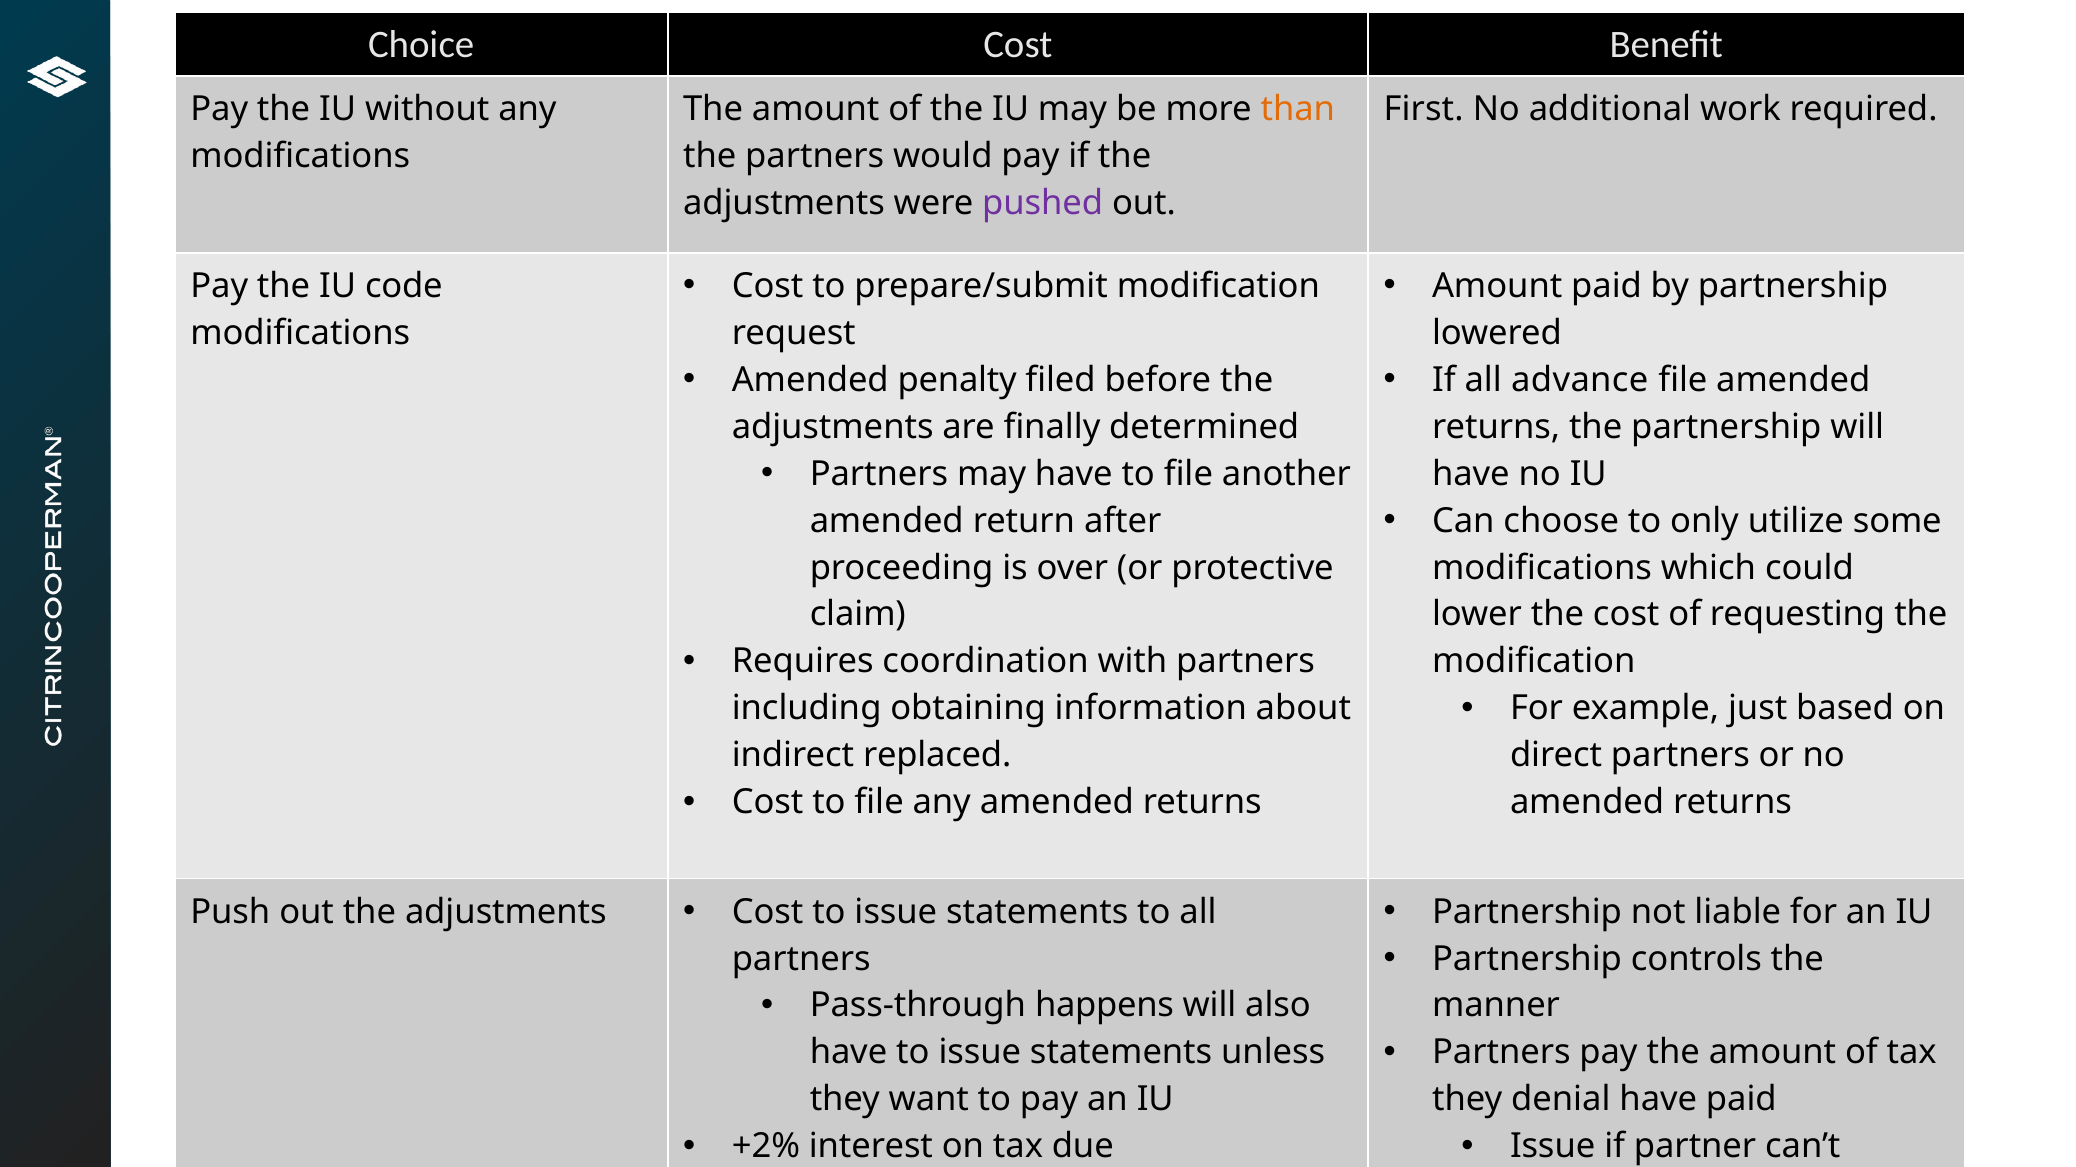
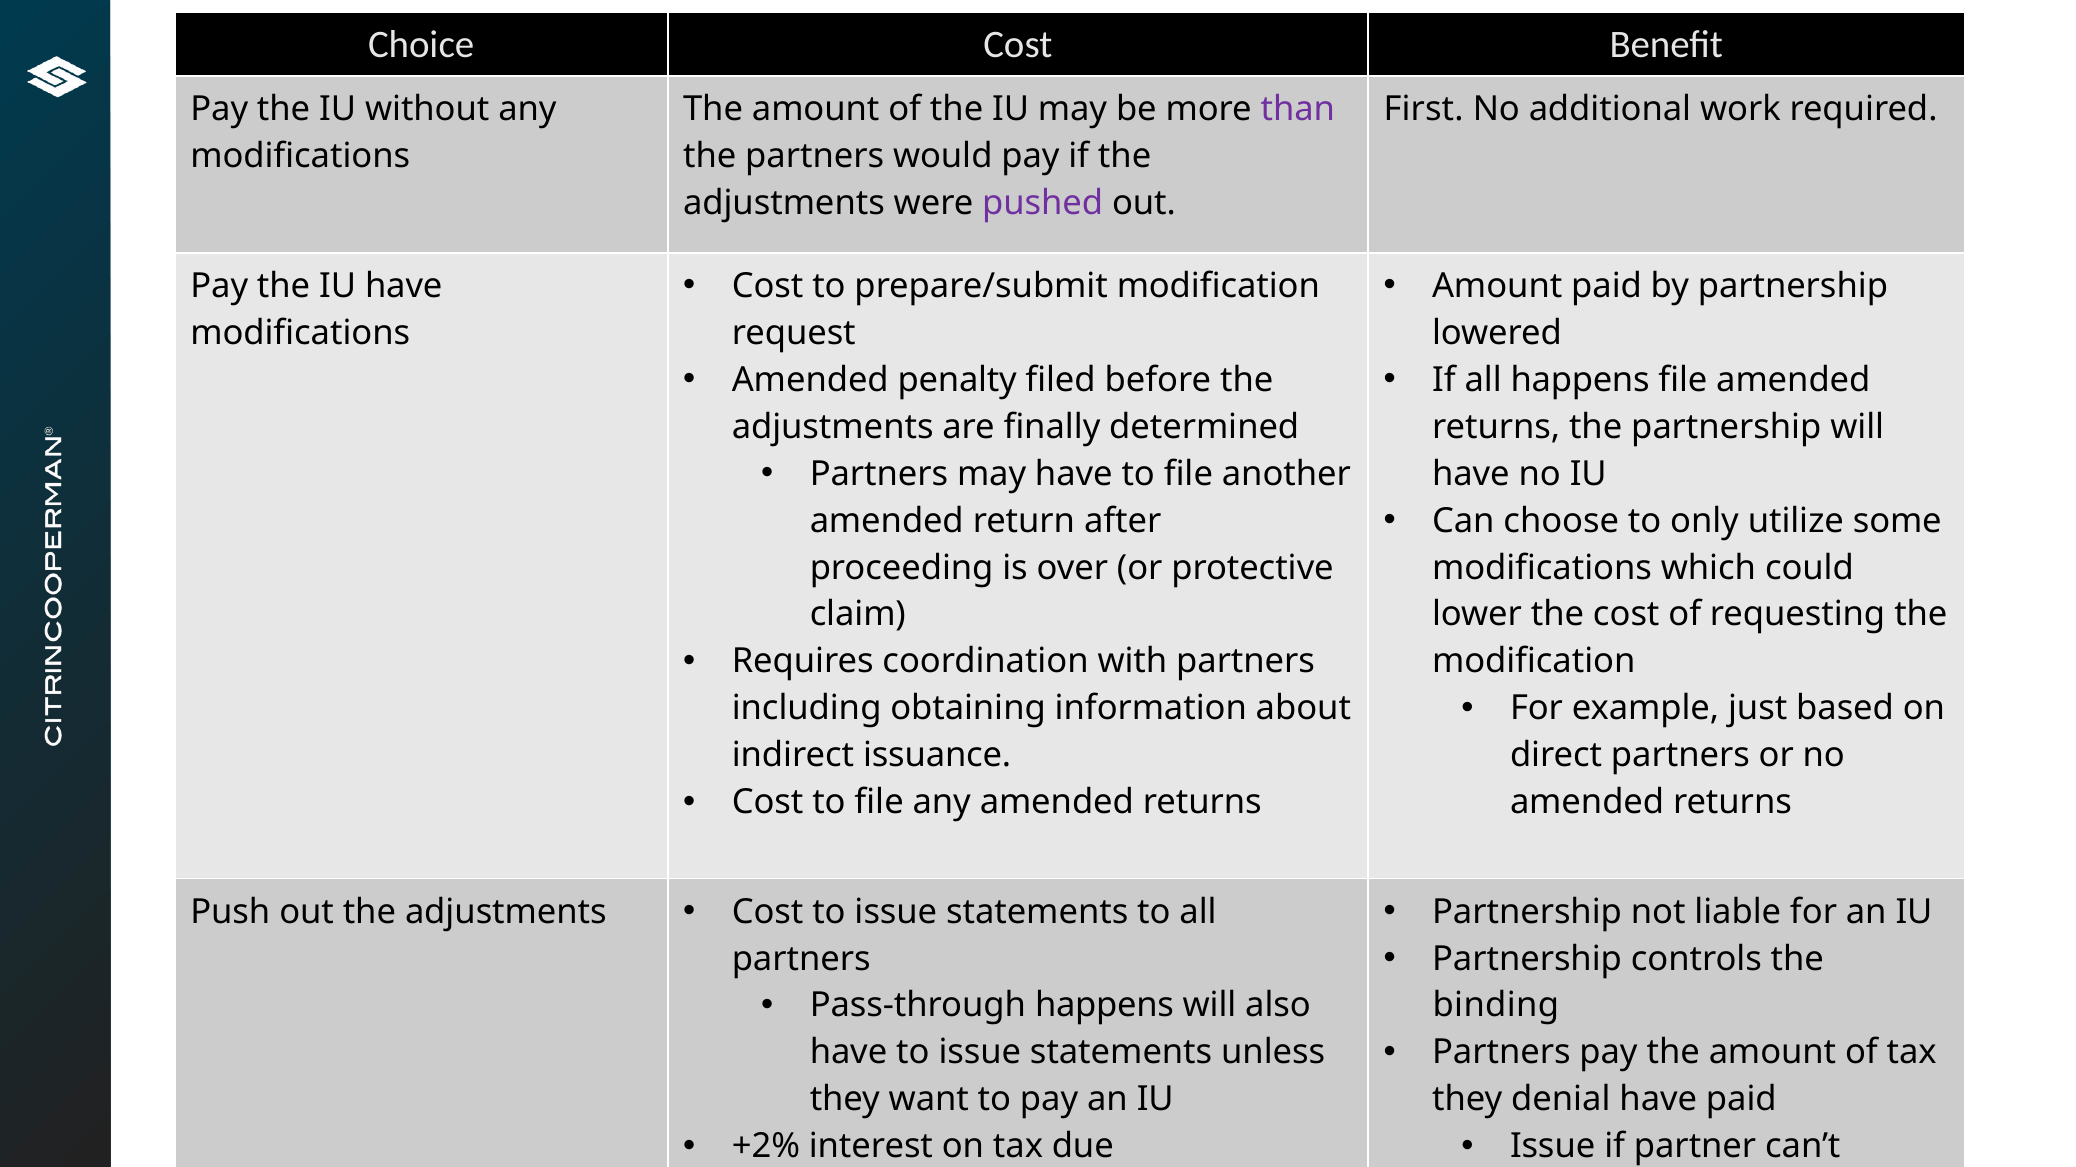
than colour: orange -> purple
IU code: code -> have
all advance: advance -> happens
replaced: replaced -> issuance
manner: manner -> binding
